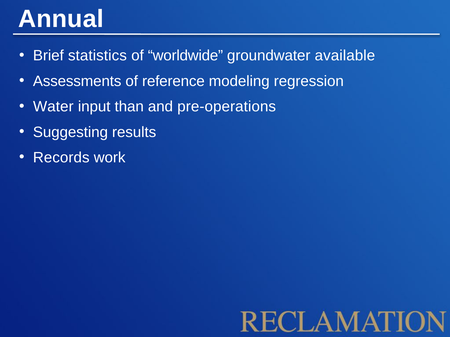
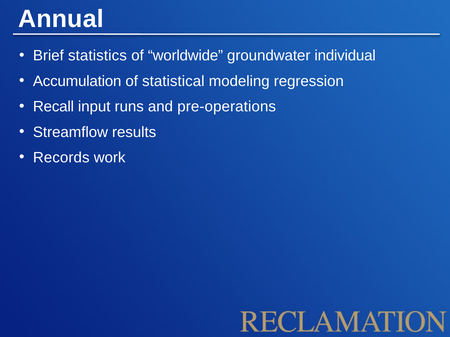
available: available -> individual
Assessments: Assessments -> Accumulation
reference: reference -> statistical
Water: Water -> Recall
than: than -> runs
Suggesting: Suggesting -> Streamflow
